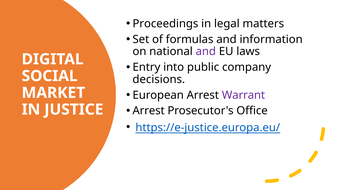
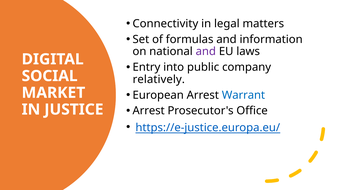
Proceedings: Proceedings -> Connectivity
decisions: decisions -> relatively
Warrant colour: purple -> blue
